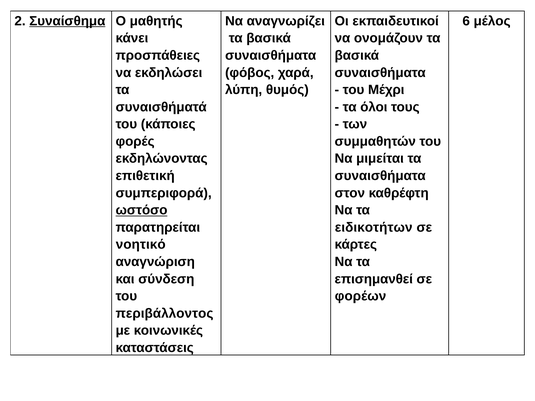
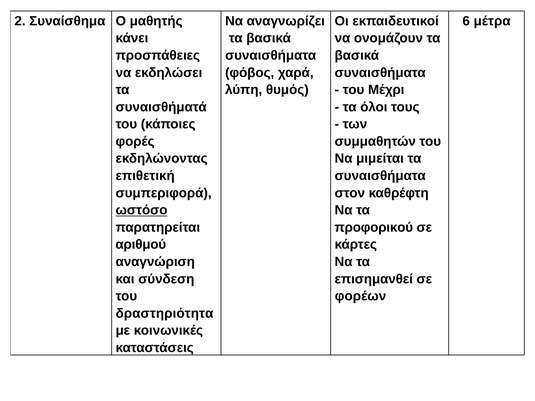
Συναίσθημα underline: present -> none
μέλος: μέλος -> μέτρα
ειδικοτήτων: ειδικοτήτων -> προφορικού
νοητικό: νοητικό -> αριθμού
περιβάλλοντος: περιβάλλοντος -> δραστηριότητα
